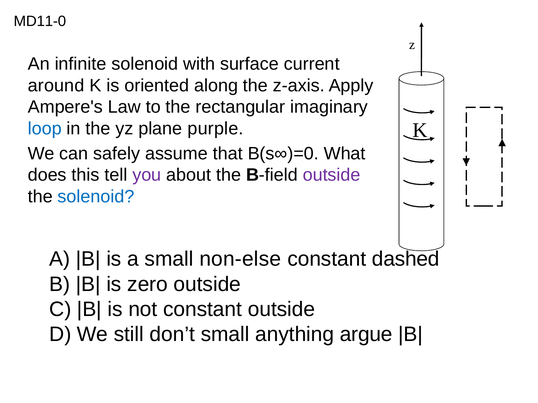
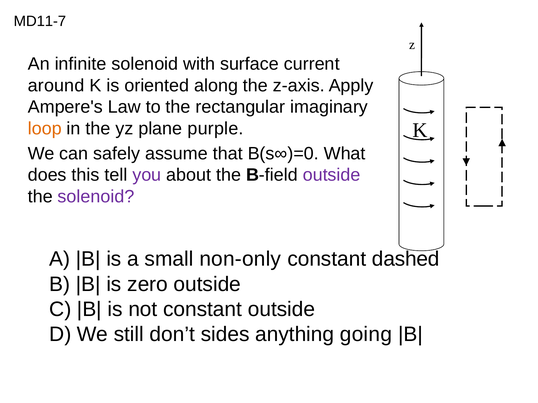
MD11-0: MD11-0 -> MD11-7
loop colour: blue -> orange
solenoid at (96, 197) colour: blue -> purple
non-else: non-else -> non-only
don’t small: small -> sides
argue: argue -> going
